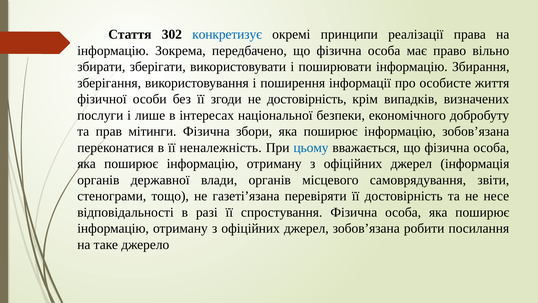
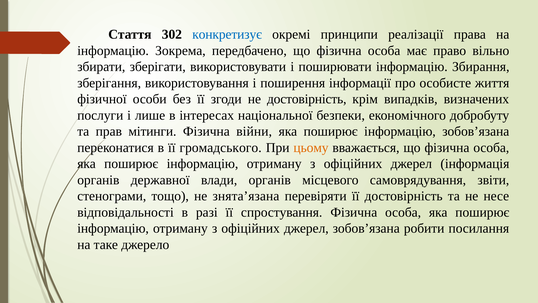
збори: збори -> війни
неналежність: неналежність -> громадського
цьому colour: blue -> orange
газеті’язана: газеті’язана -> знята’язана
